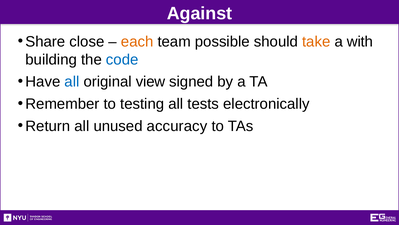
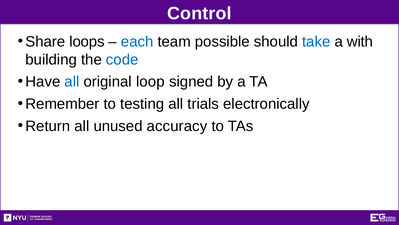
Against: Against -> Control
close: close -> loops
each colour: orange -> blue
take colour: orange -> blue
view: view -> loop
tests: tests -> trials
